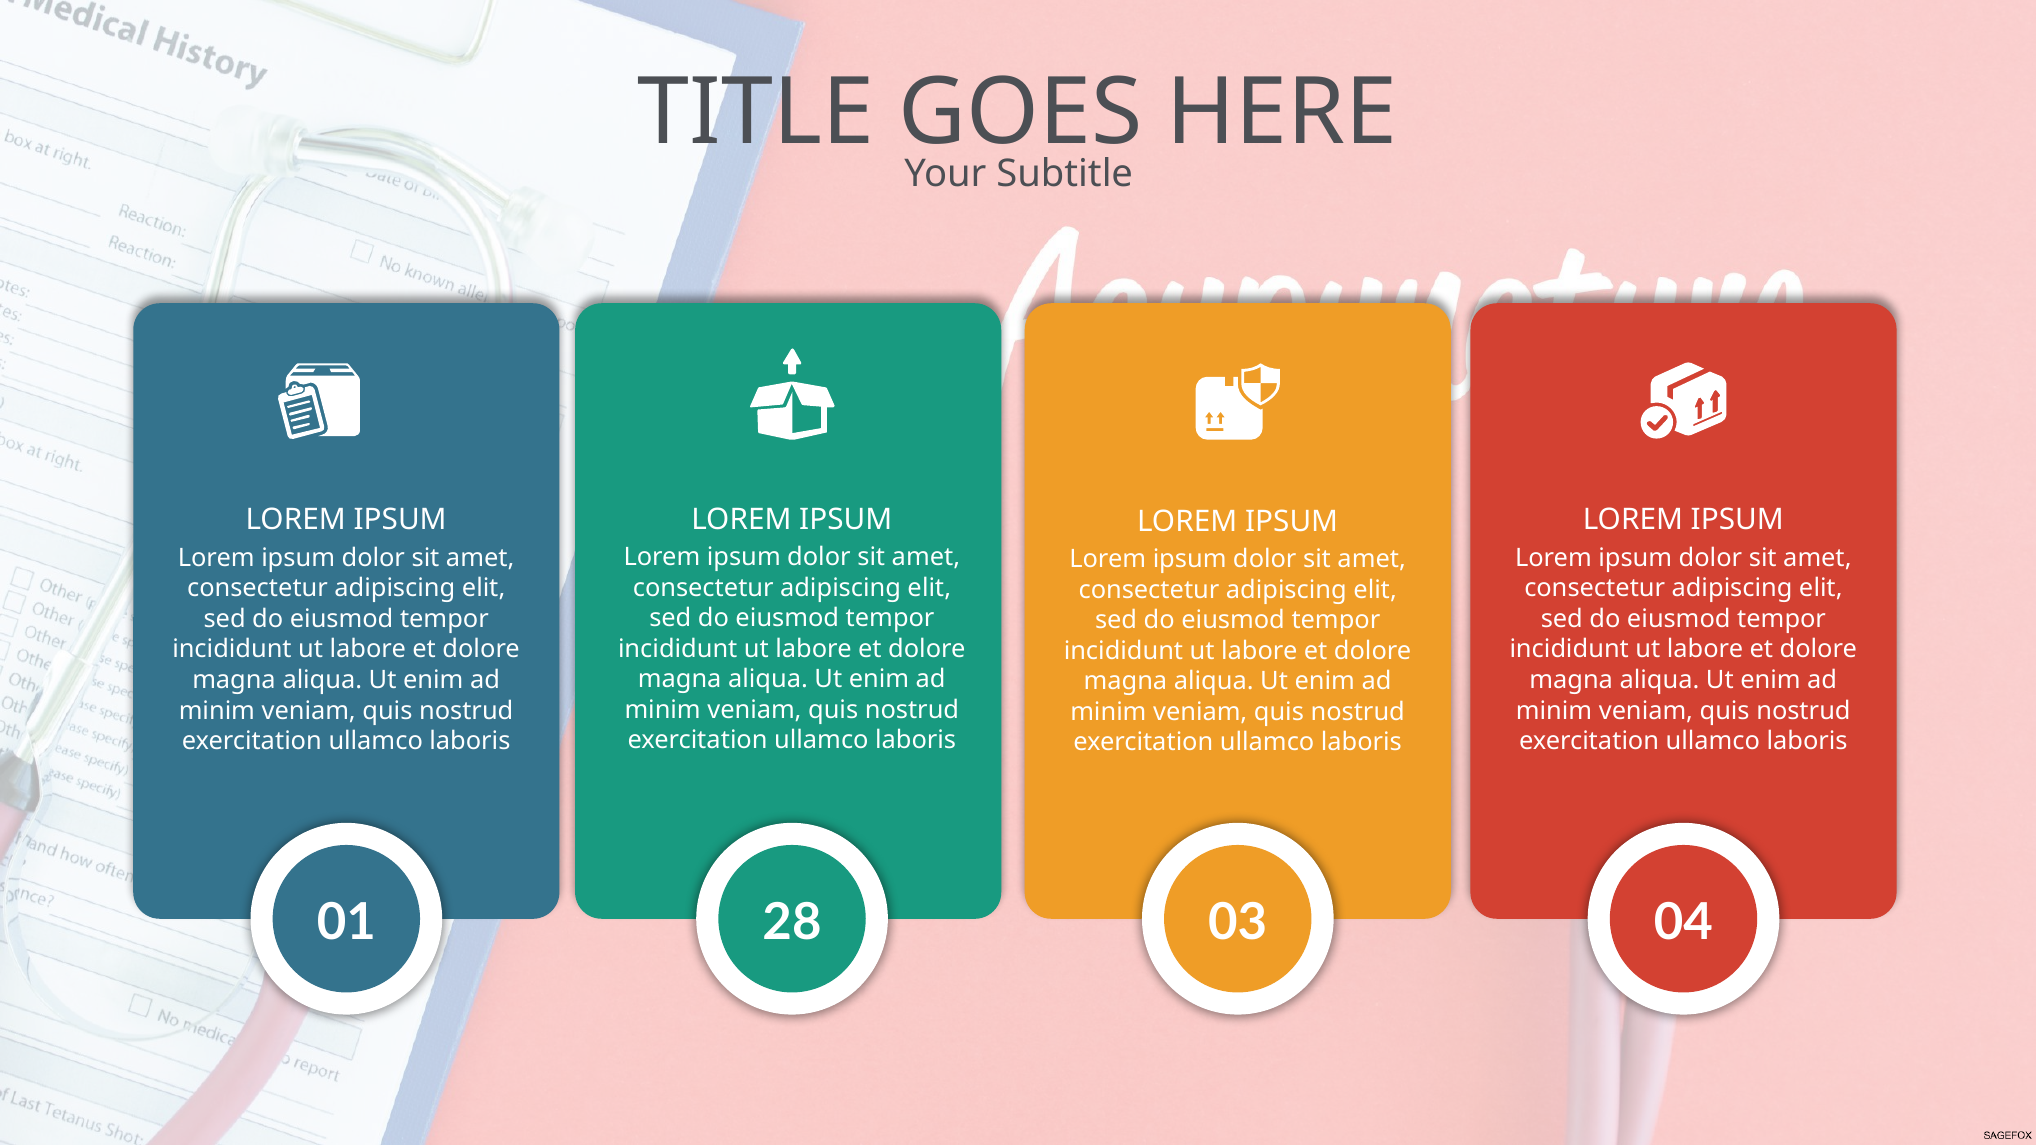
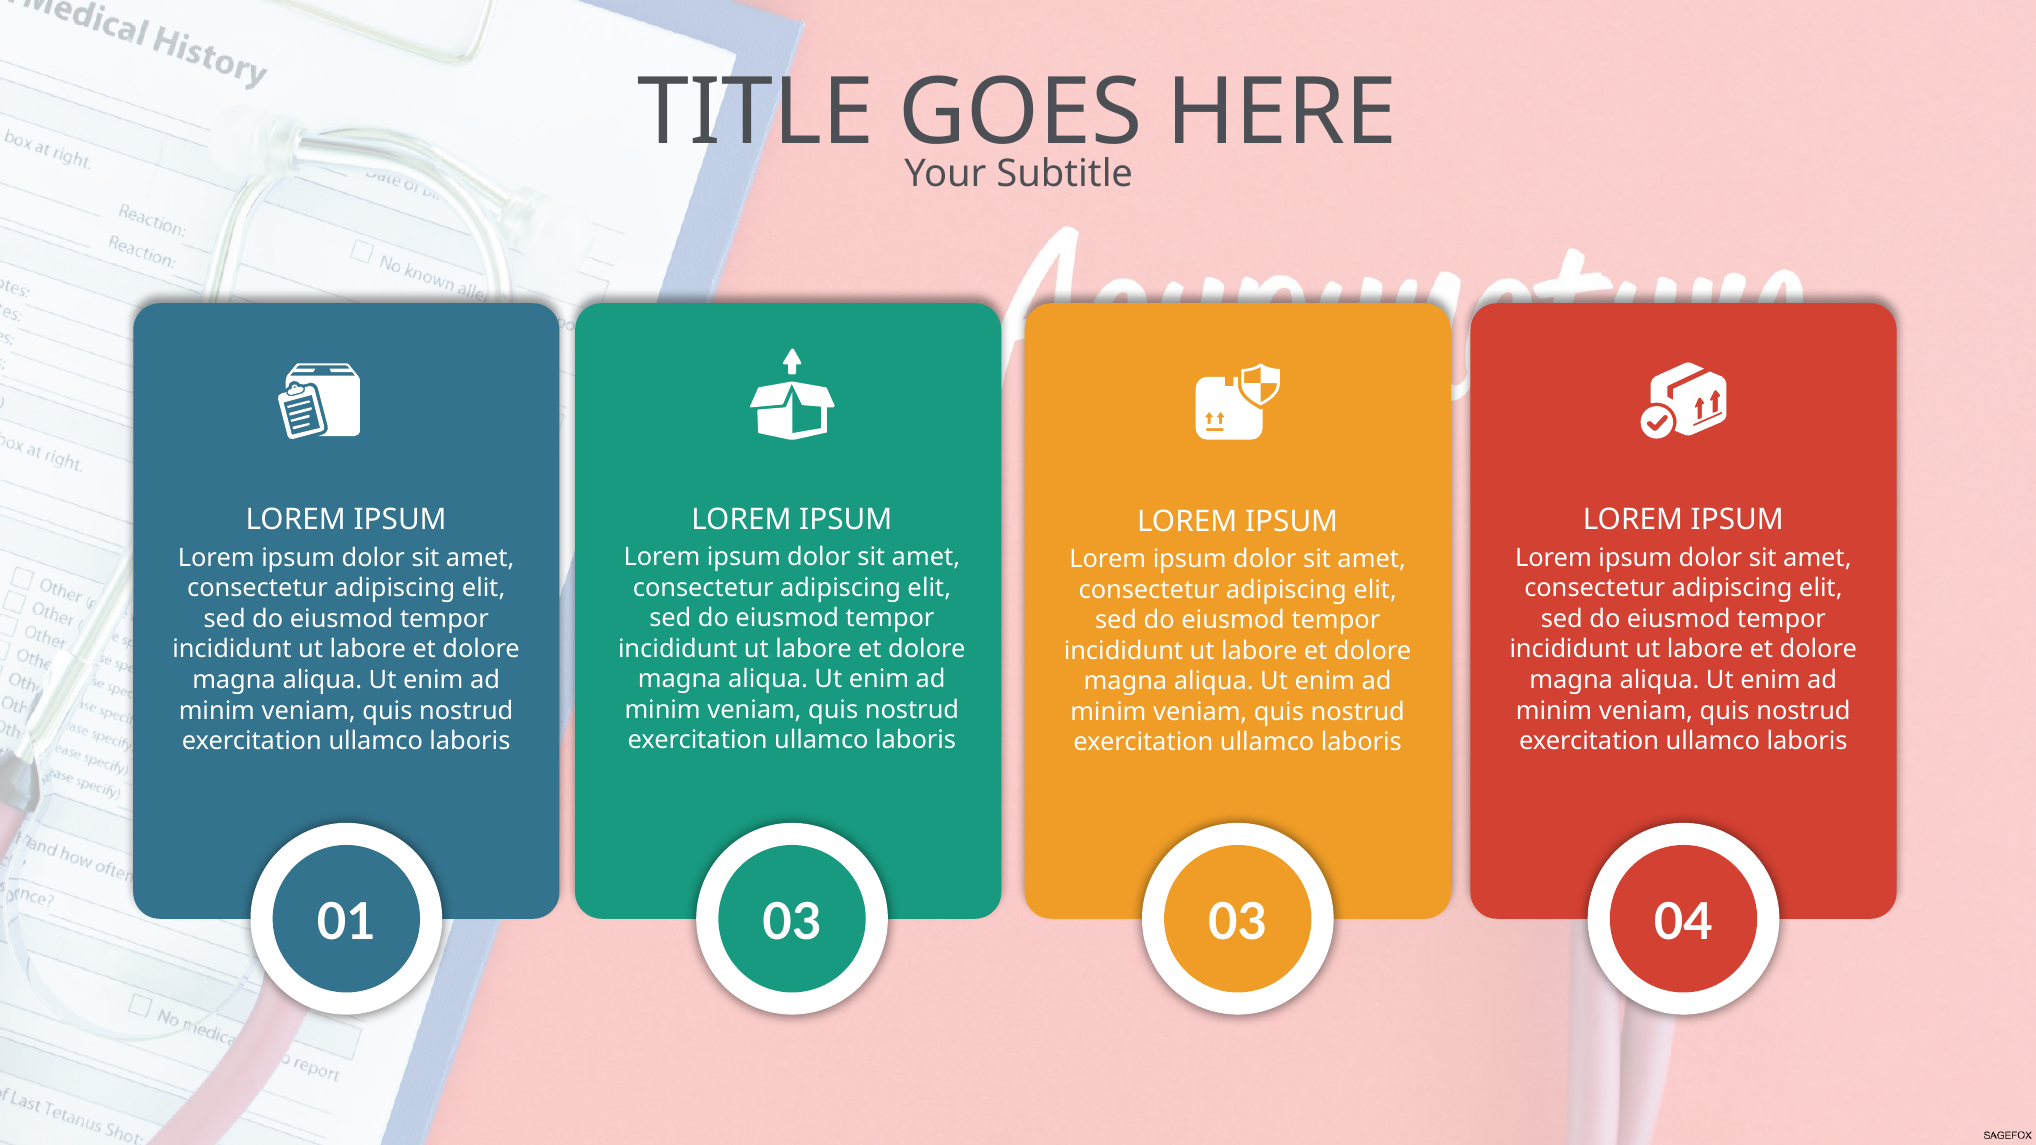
01 28: 28 -> 03
